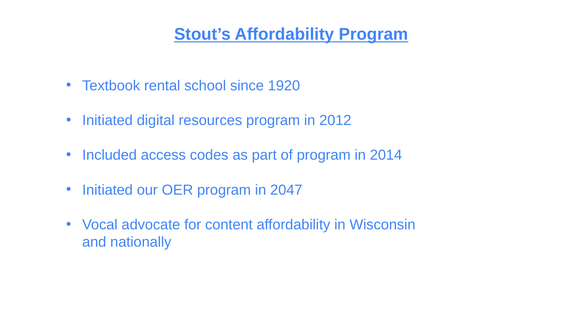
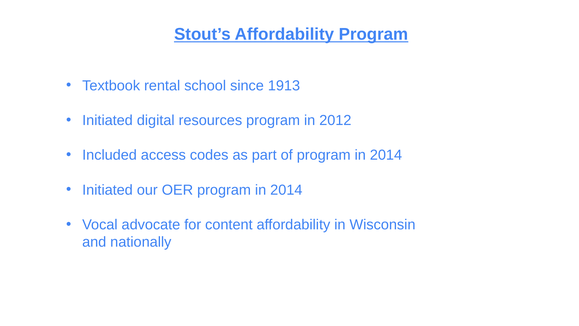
1920: 1920 -> 1913
OER program in 2047: 2047 -> 2014
